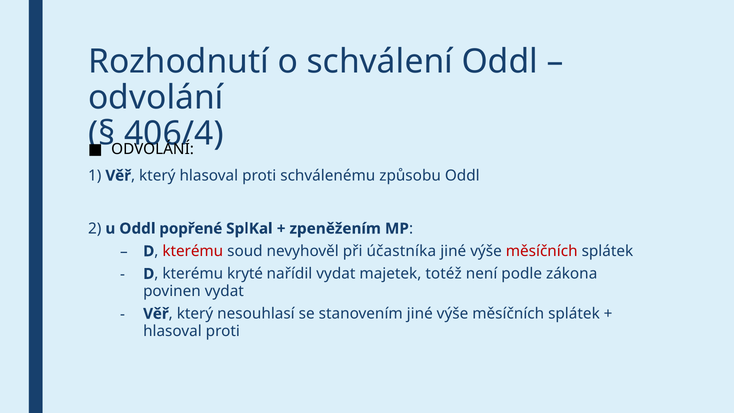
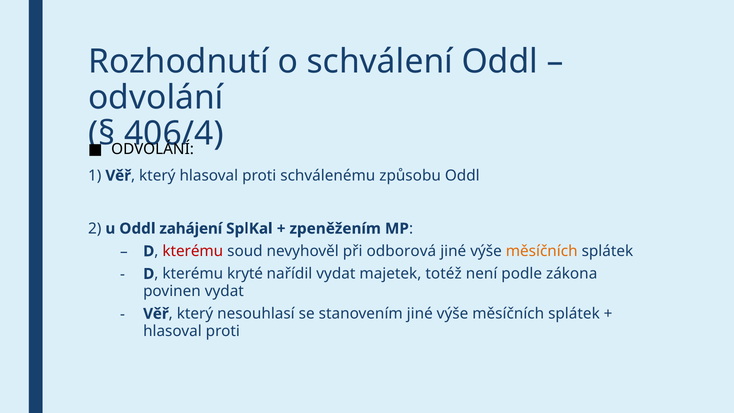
popřené: popřené -> zahájení
účastníka: účastníka -> odborová
měsíčních at (542, 251) colour: red -> orange
